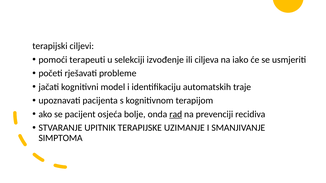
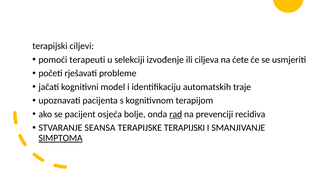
iako: iako -> ćete
UPITNIK: UPITNIK -> SEANSA
TERAPIJSKE UZIMANJE: UZIMANJE -> TERAPIJSKI
SIMPTOMA underline: none -> present
